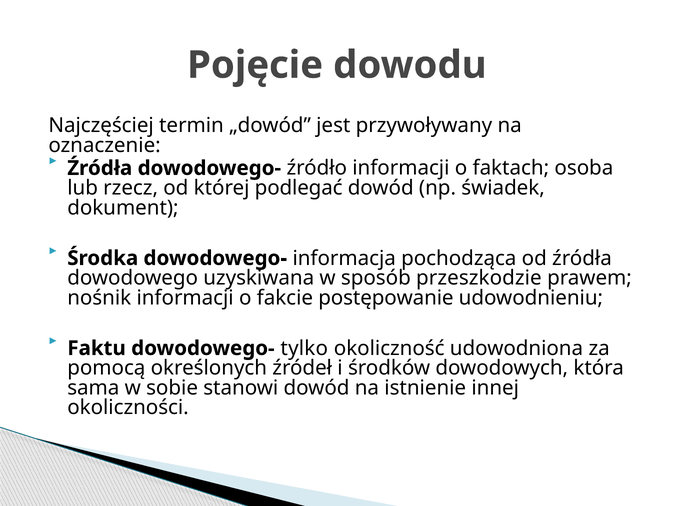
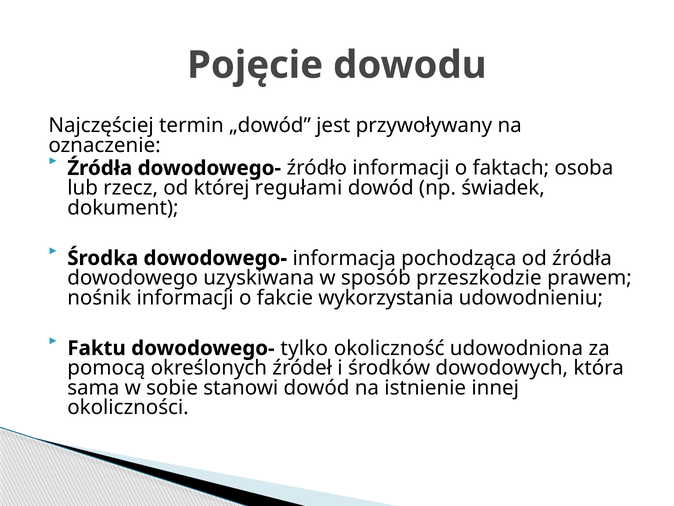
podlegać: podlegać -> regułami
postępowanie: postępowanie -> wykorzystania
